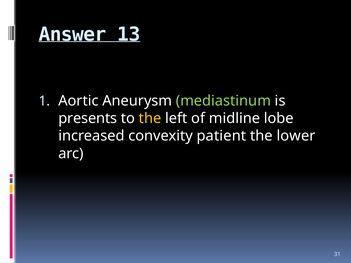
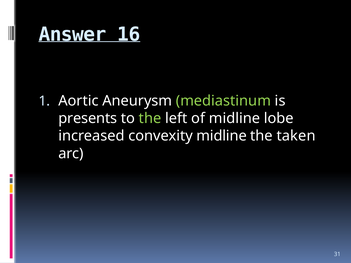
13: 13 -> 16
the at (150, 118) colour: yellow -> light green
convexity patient: patient -> midline
lower: lower -> taken
